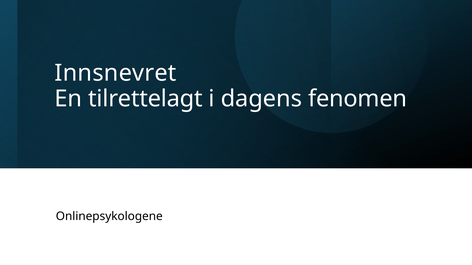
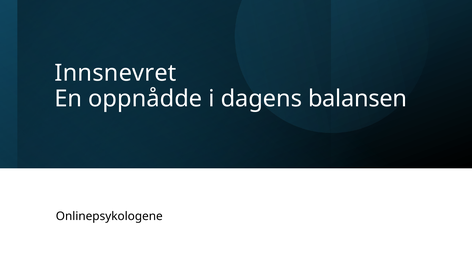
tilrettelagt: tilrettelagt -> oppnådde
fenomen: fenomen -> balansen
